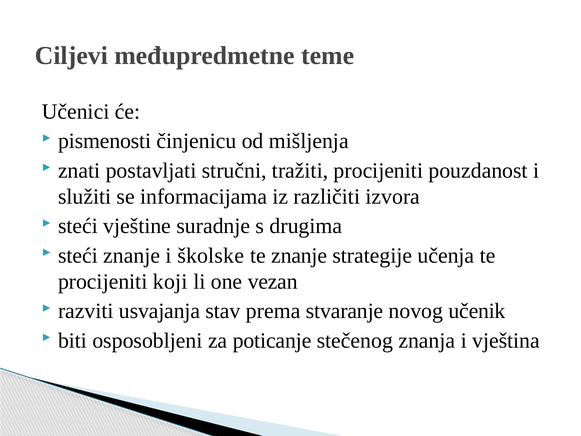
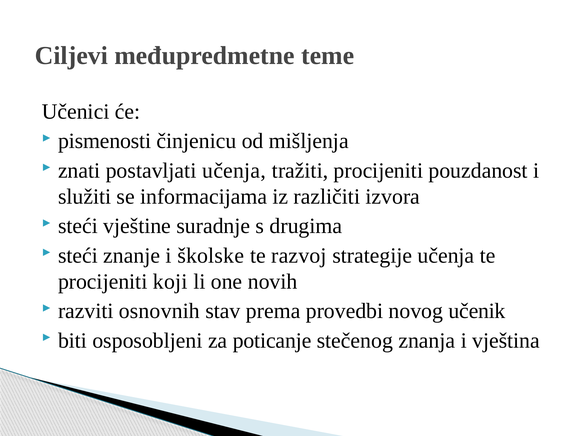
postavljati stručni: stručni -> učenja
te znanje: znanje -> razvoj
vezan: vezan -> novih
usvajanja: usvajanja -> osnovnih
stvaranje: stvaranje -> provedbi
